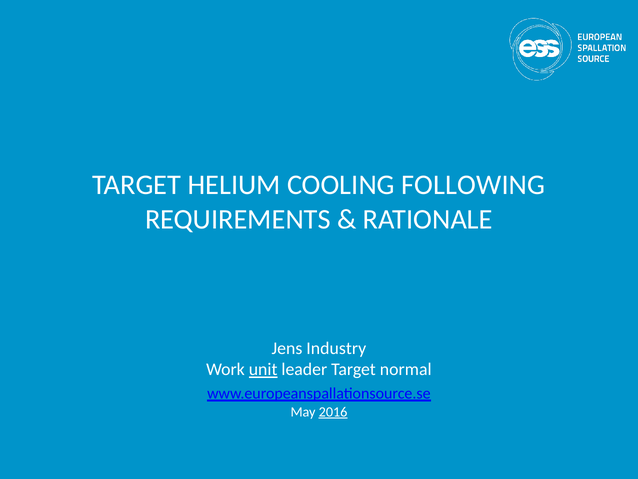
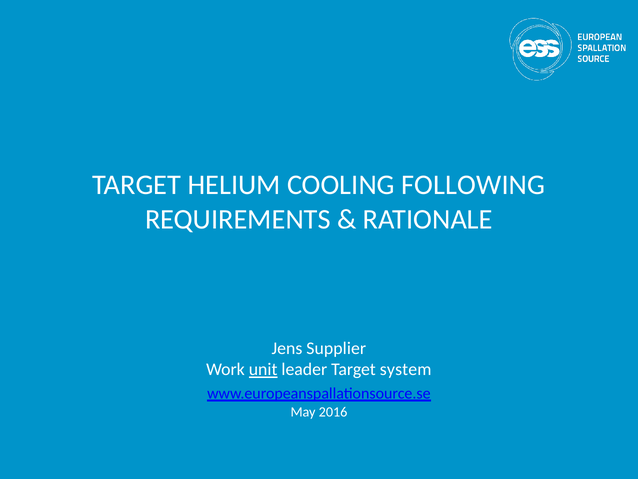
Industry: Industry -> Supplier
normal: normal -> system
2016 underline: present -> none
